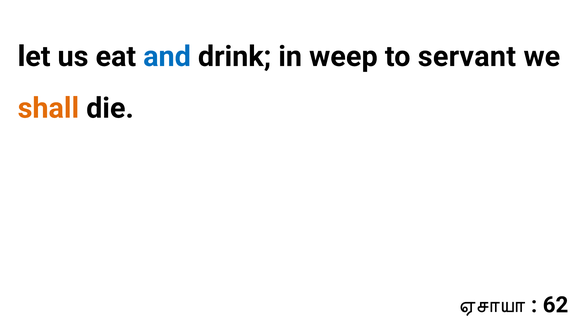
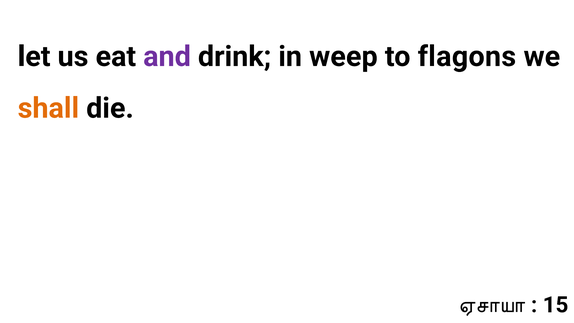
and colour: blue -> purple
servant: servant -> flagons
62: 62 -> 15
